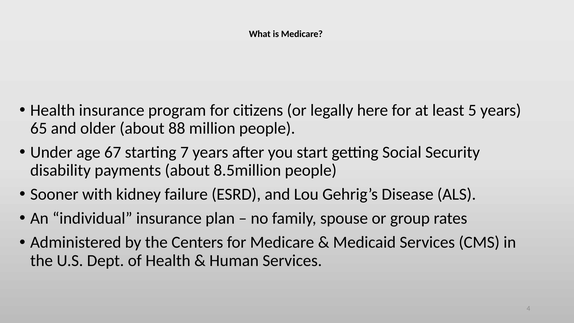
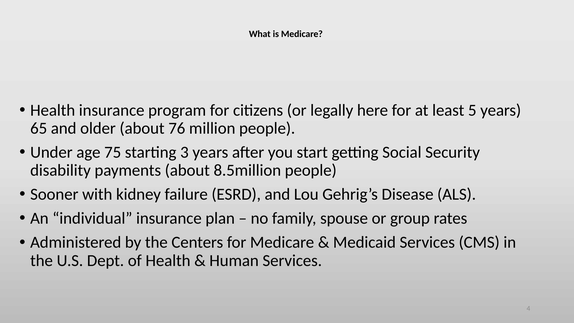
88: 88 -> 76
67: 67 -> 75
7: 7 -> 3
